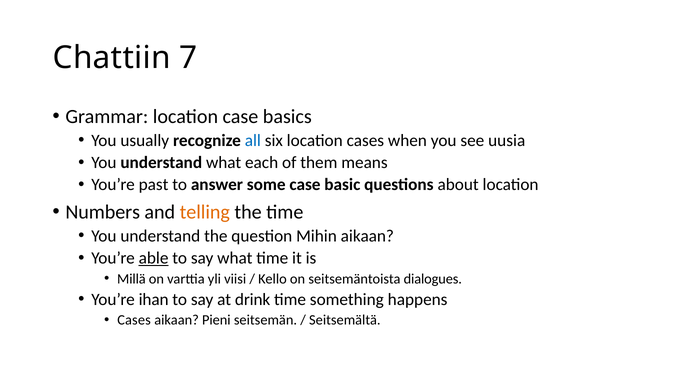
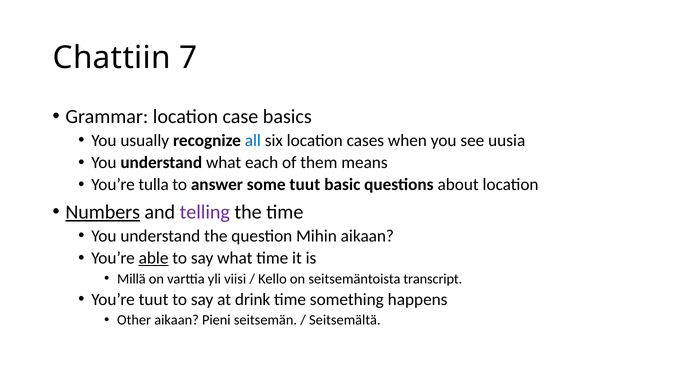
past: past -> tulla
some case: case -> tuut
Numbers underline: none -> present
telling colour: orange -> purple
dialogues: dialogues -> transcript
You’re ihan: ihan -> tuut
Cases at (134, 320): Cases -> Other
